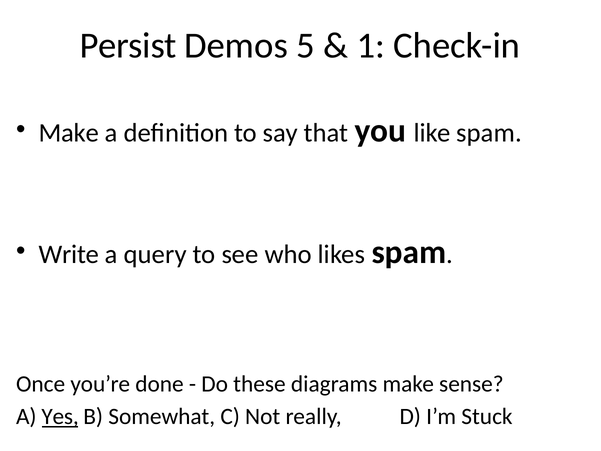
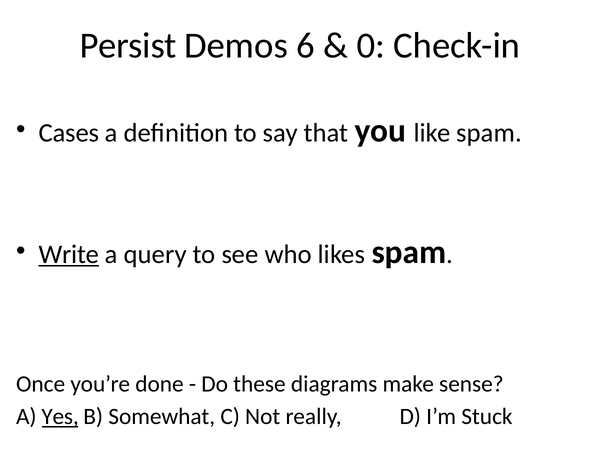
5: 5 -> 6
1: 1 -> 0
Make at (69, 133): Make -> Cases
Write underline: none -> present
